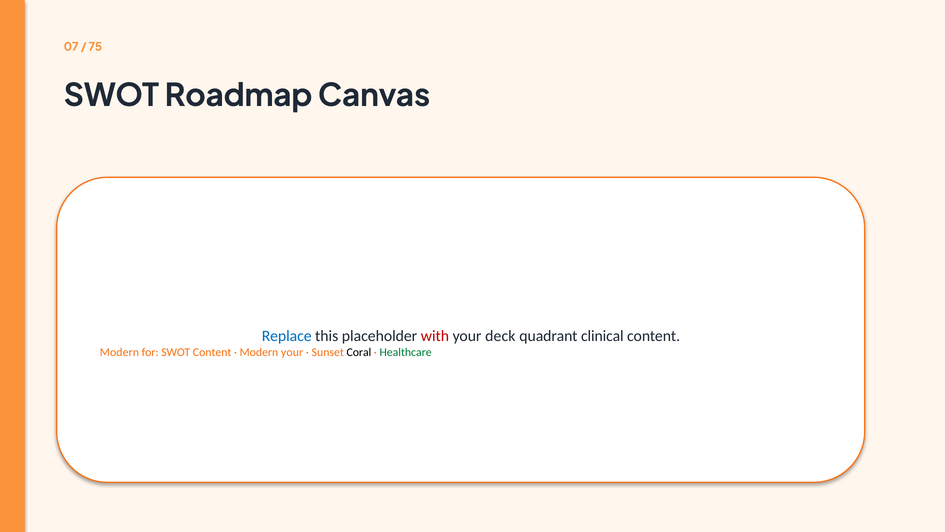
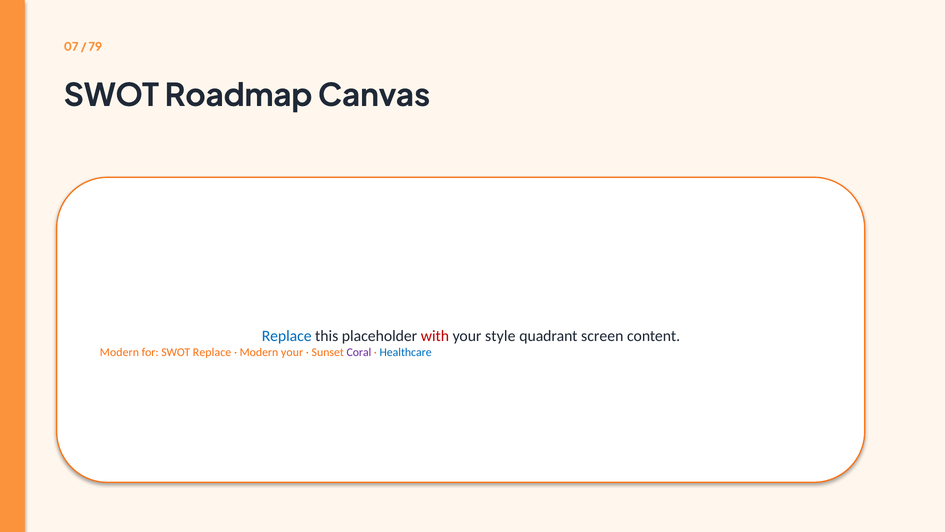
75: 75 -> 79
deck: deck -> style
clinical: clinical -> screen
SWOT Content: Content -> Replace
Coral colour: black -> purple
Healthcare colour: green -> blue
